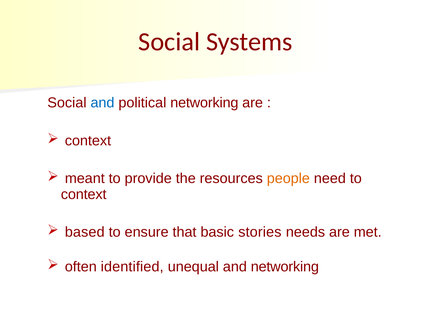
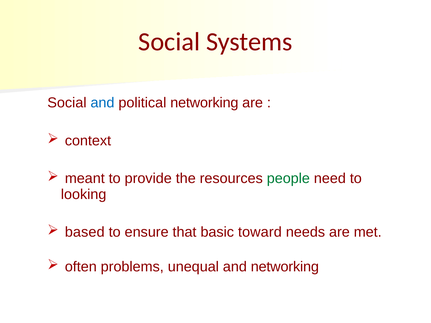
people colour: orange -> green
context at (84, 195): context -> looking
stories: stories -> toward
identified: identified -> problems
